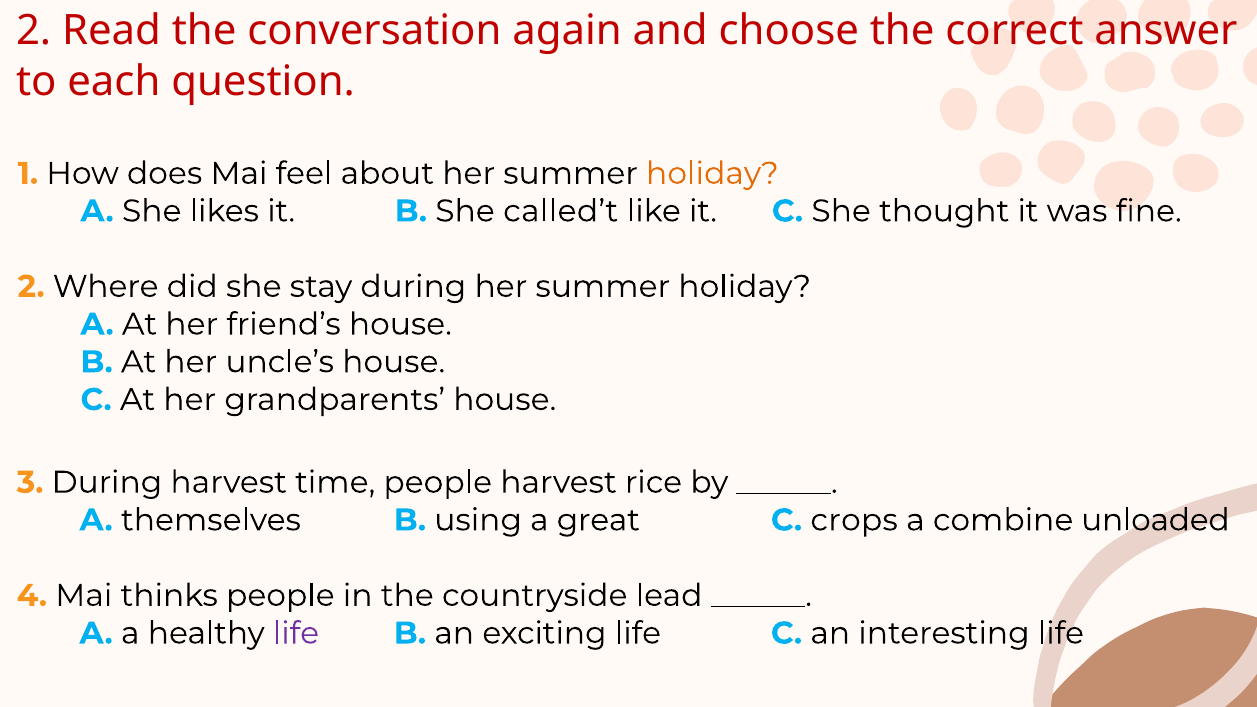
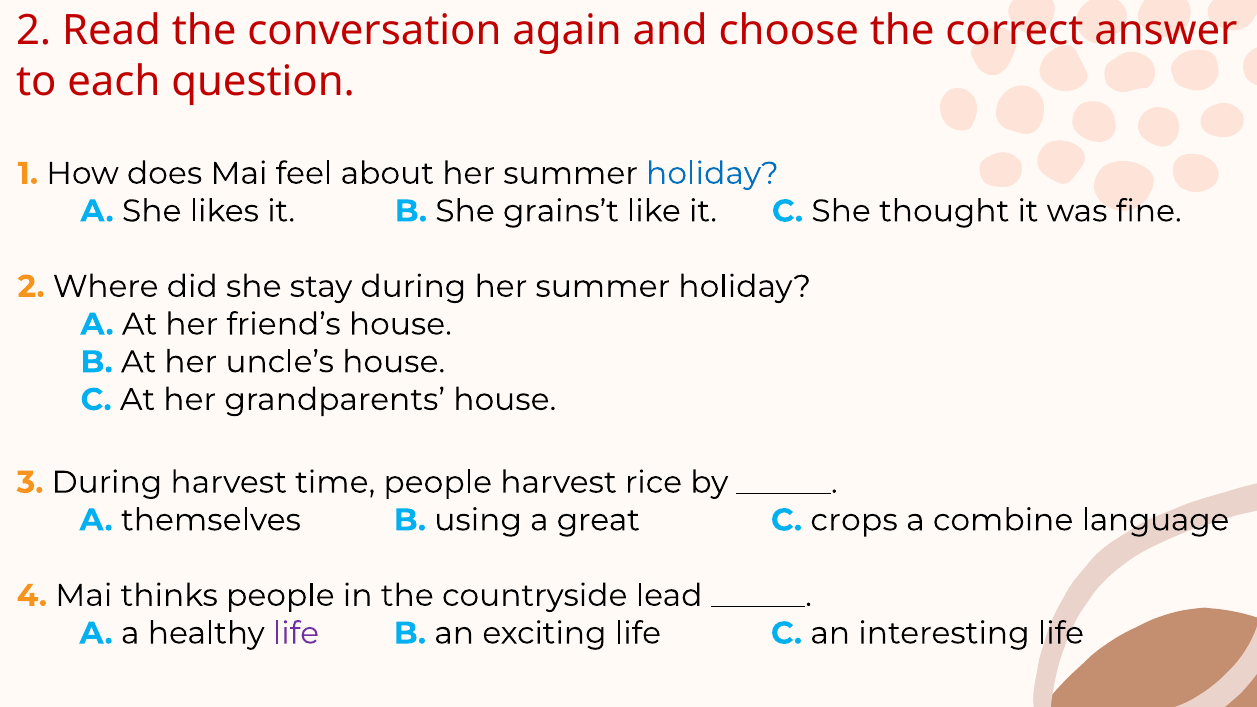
holiday at (712, 173) colour: orange -> blue
called’t: called’t -> grains’t
unloaded: unloaded -> language
